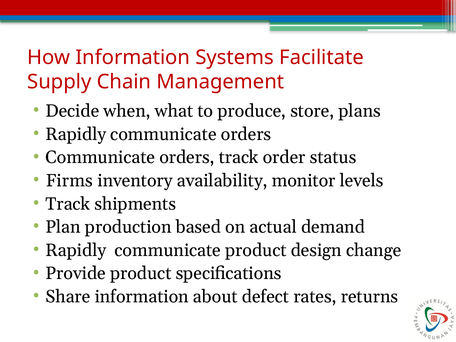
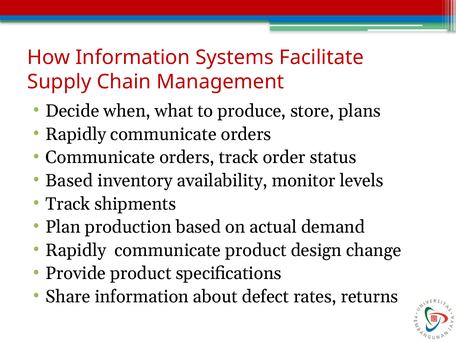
Firms at (69, 181): Firms -> Based
